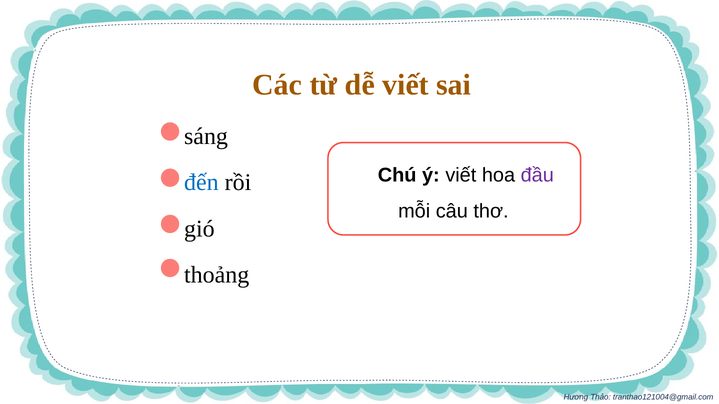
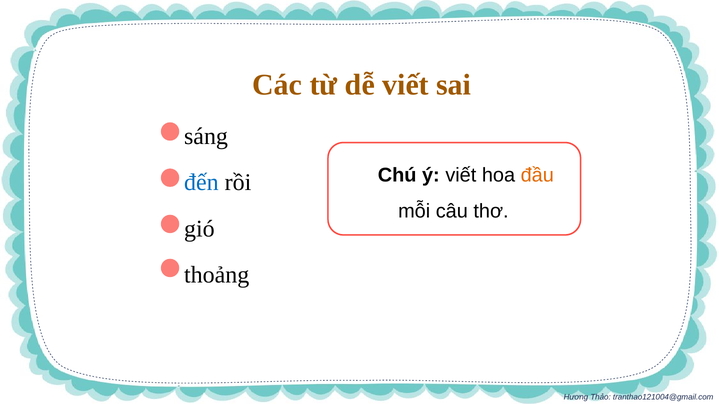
đầu colour: purple -> orange
